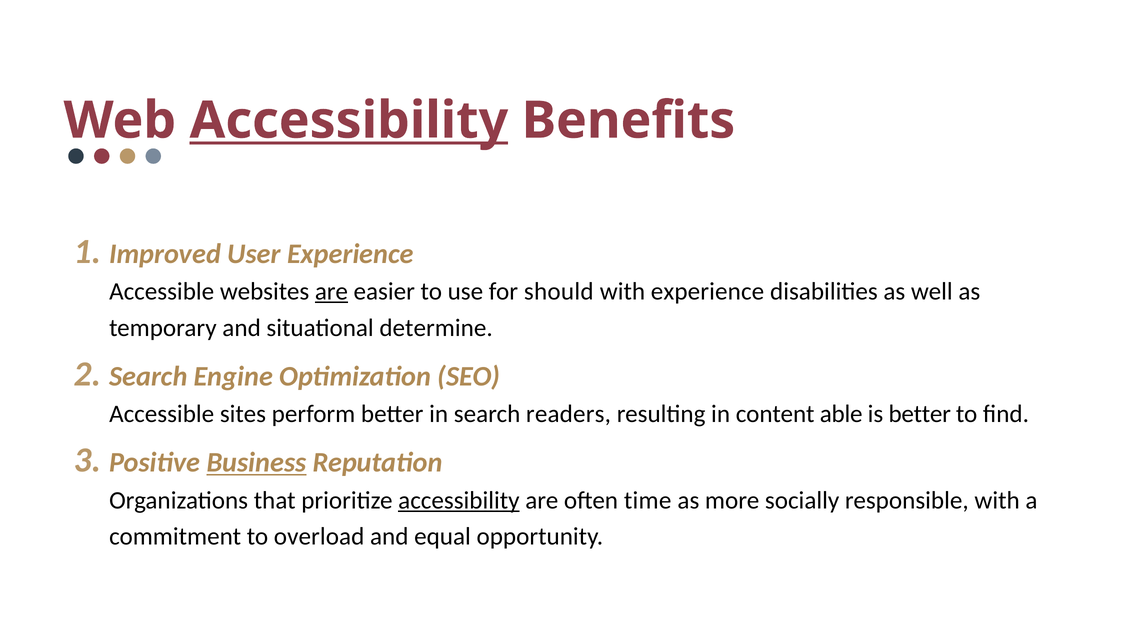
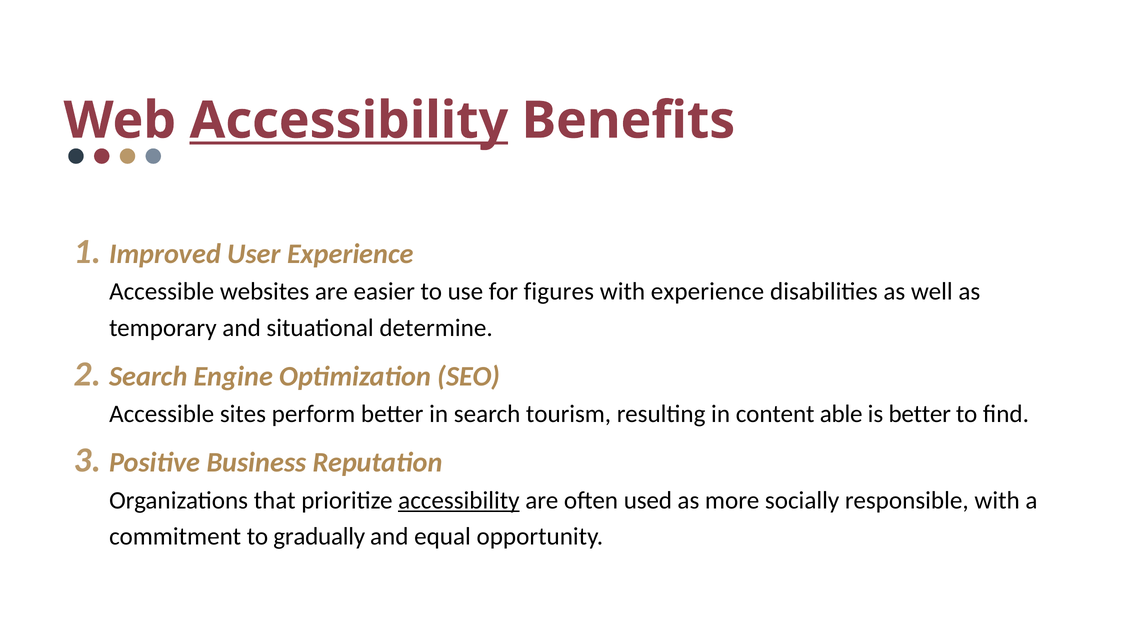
are at (331, 291) underline: present -> none
should: should -> figures
readers: readers -> tourism
Business underline: present -> none
time: time -> used
overload: overload -> gradually
